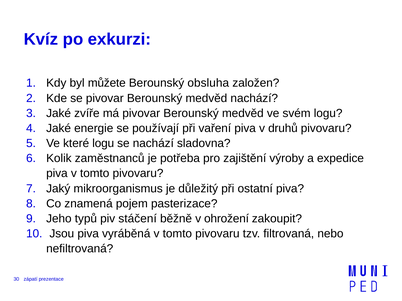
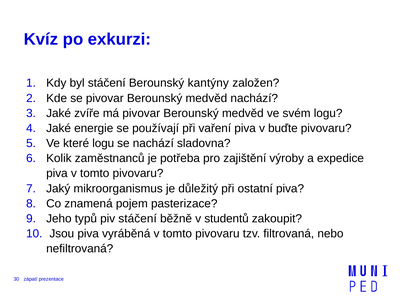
byl můžete: můžete -> stáčení
obsluha: obsluha -> kantýny
druhů: druhů -> buďte
ohrožení: ohrožení -> studentů
